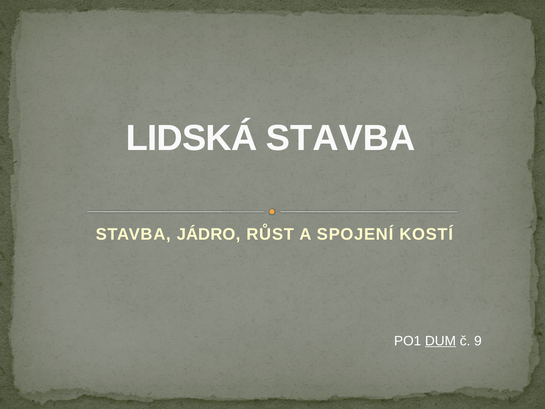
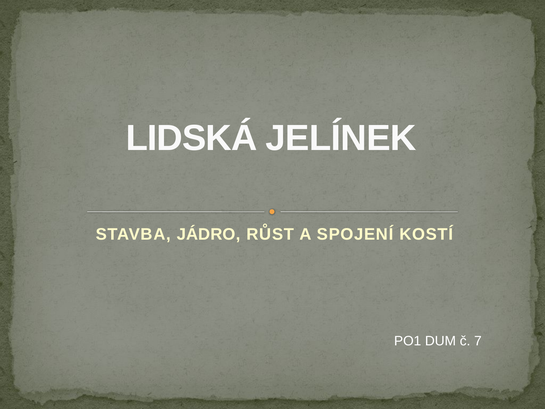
LIDSKÁ STAVBA: STAVBA -> JELÍNEK
DUM underline: present -> none
9: 9 -> 7
